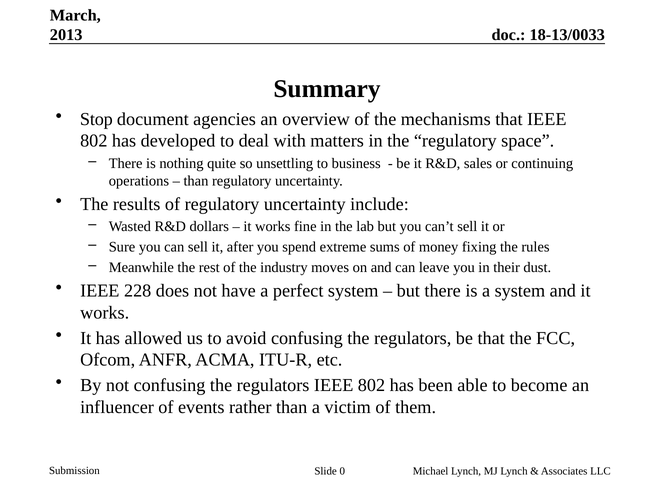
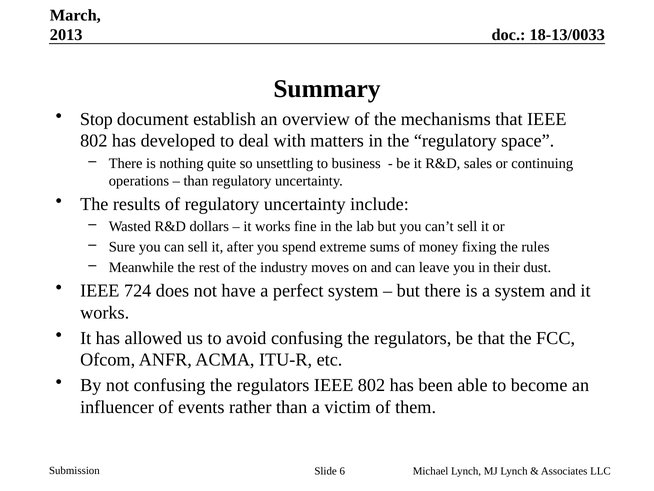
agencies: agencies -> establish
228: 228 -> 724
0: 0 -> 6
